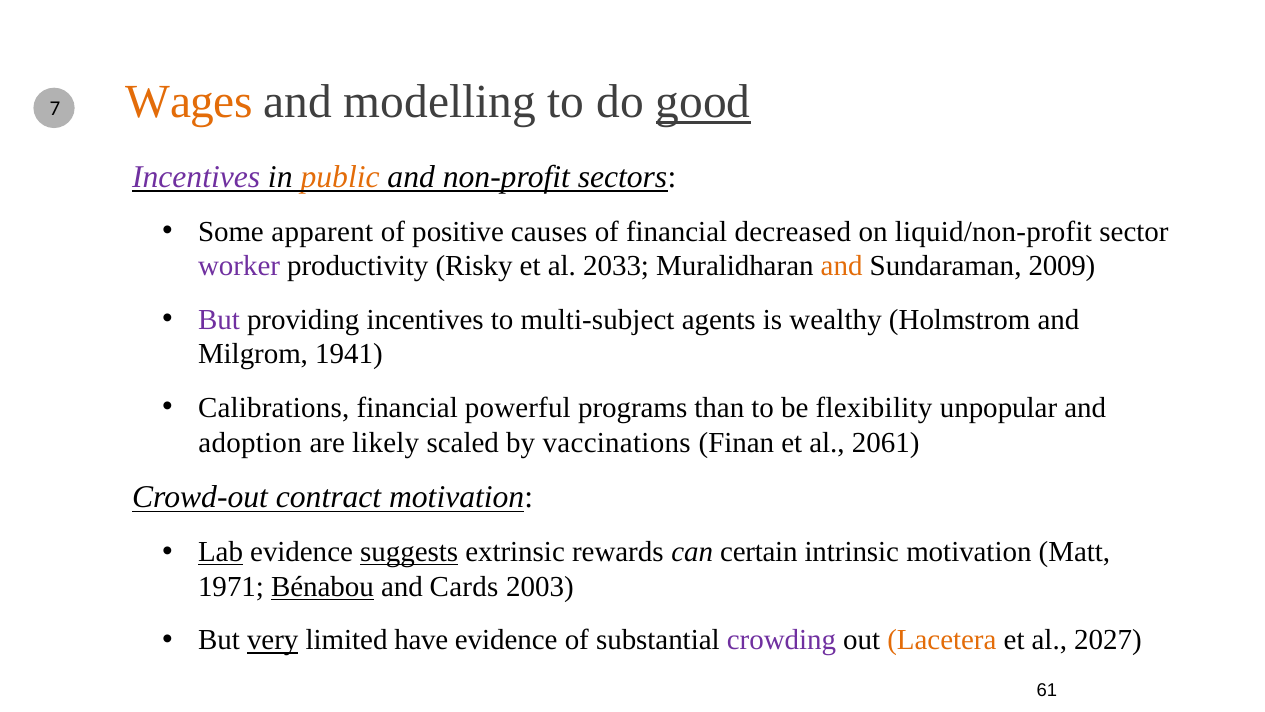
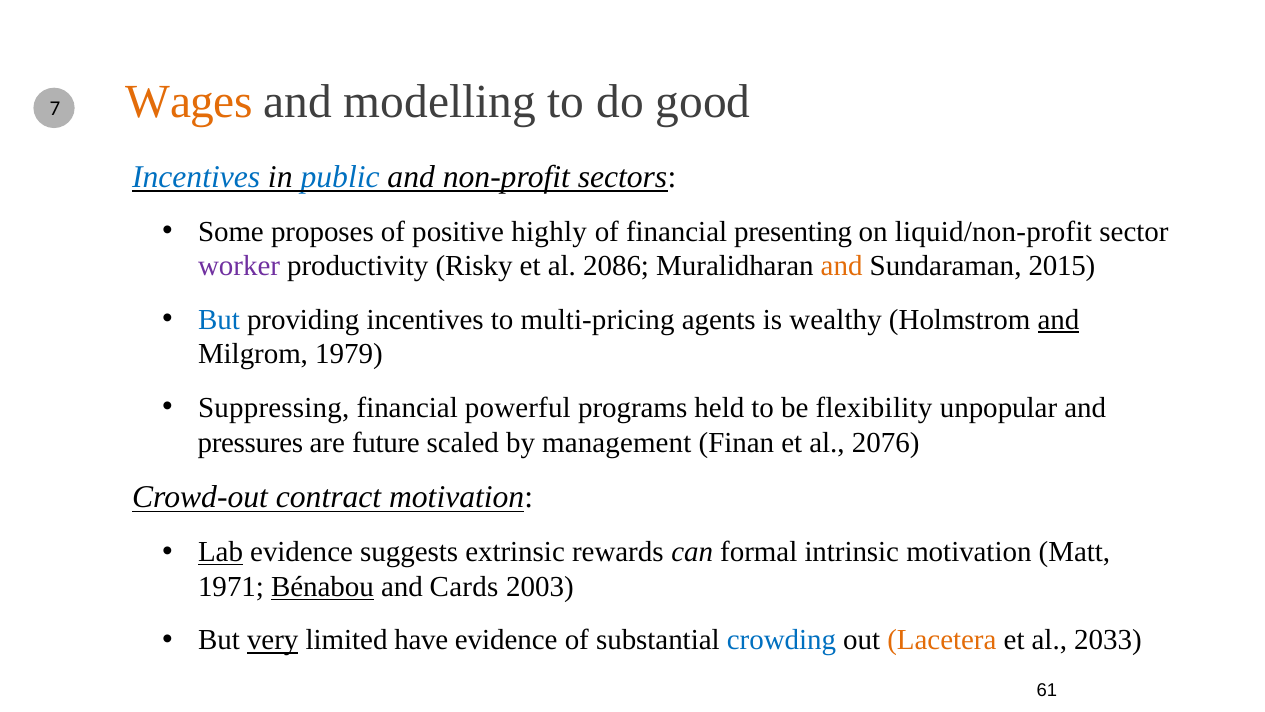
good underline: present -> none
Incentives at (196, 177) colour: purple -> blue
public colour: orange -> blue
apparent: apparent -> proposes
causes: causes -> highly
decreased: decreased -> presenting
2033: 2033 -> 2086
2009: 2009 -> 2015
But at (219, 319) colour: purple -> blue
multi-subject: multi-subject -> multi-pricing
and at (1058, 319) underline: none -> present
1941: 1941 -> 1979
Calibrations: Calibrations -> Suppressing
than: than -> held
adoption: adoption -> pressures
likely: likely -> future
vaccinations: vaccinations -> management
2061: 2061 -> 2076
suggests underline: present -> none
certain: certain -> formal
crowding colour: purple -> blue
2027: 2027 -> 2033
